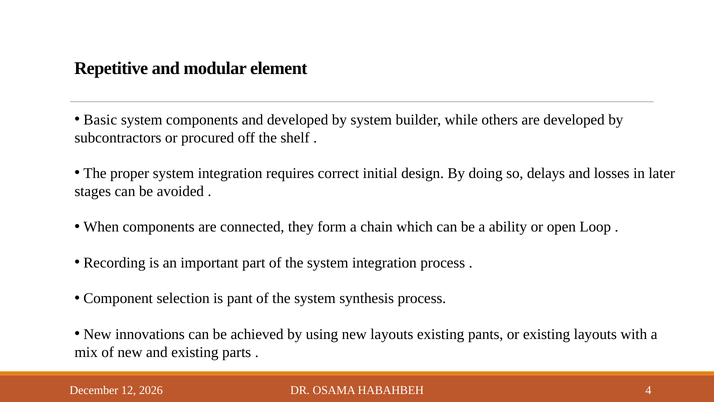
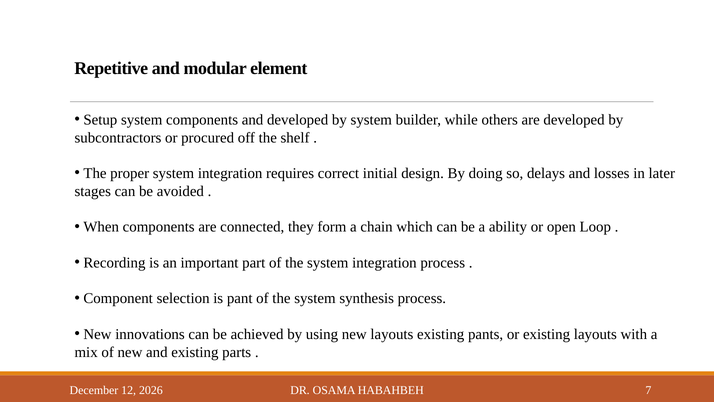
Basic: Basic -> Setup
4: 4 -> 7
